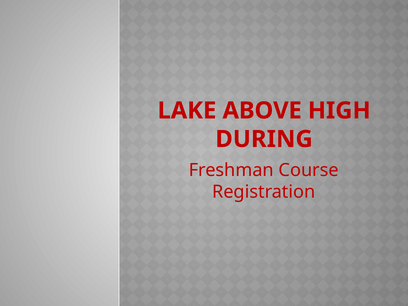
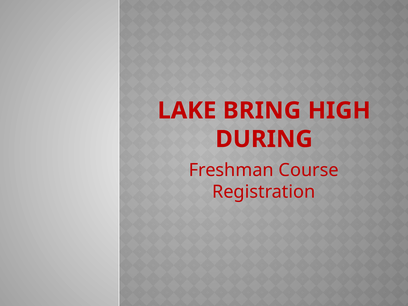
ABOVE: ABOVE -> BRING
